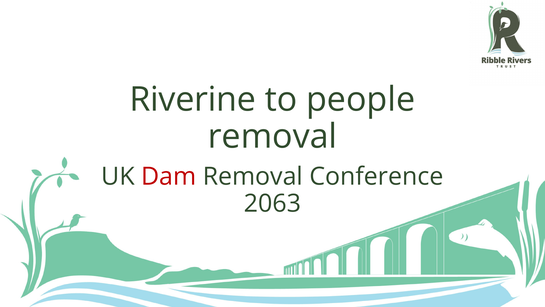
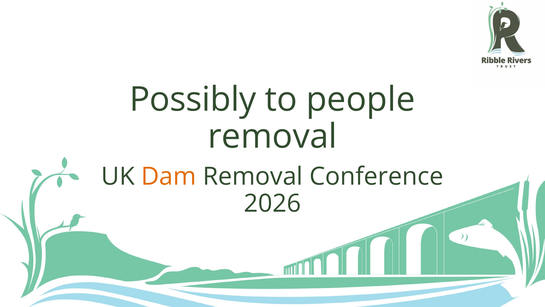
Riverine: Riverine -> Possibly
Dam colour: red -> orange
2063: 2063 -> 2026
